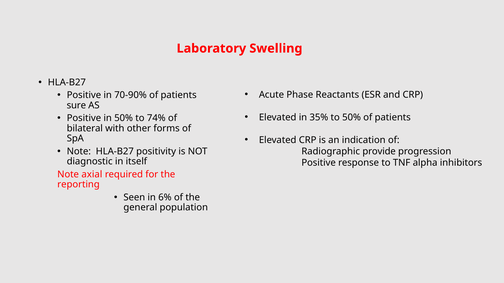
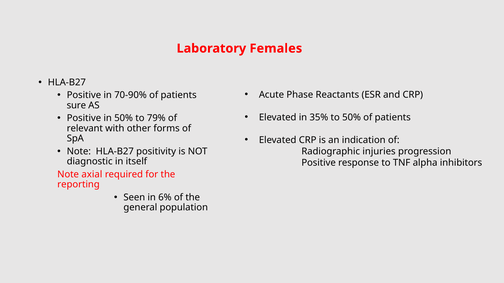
Swelling: Swelling -> Females
74%: 74% -> 79%
bilateral: bilateral -> relevant
provide: provide -> injuries
